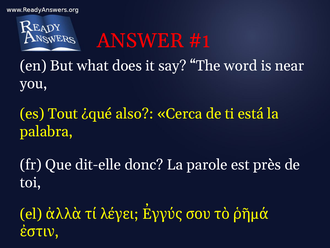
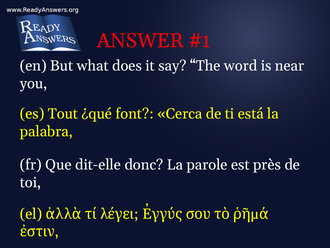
also: also -> font
